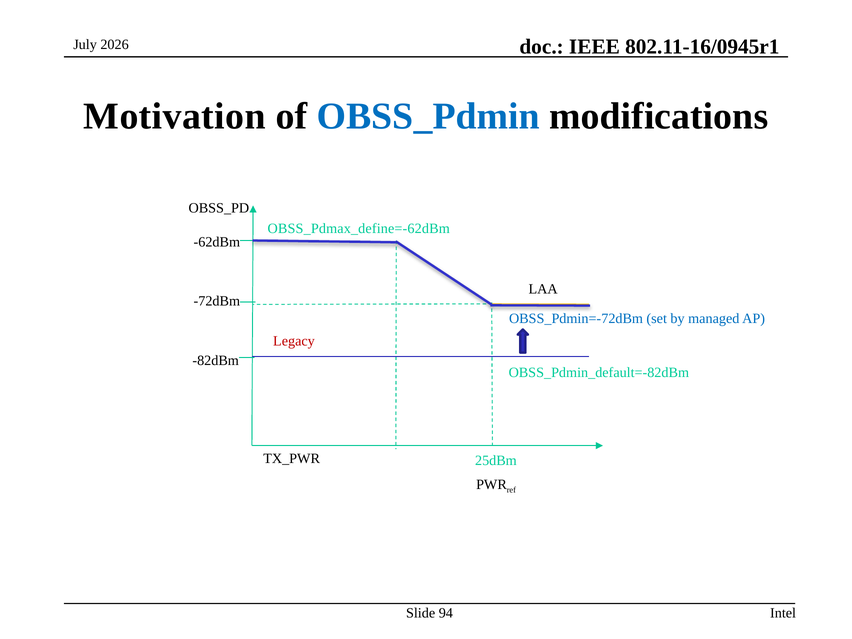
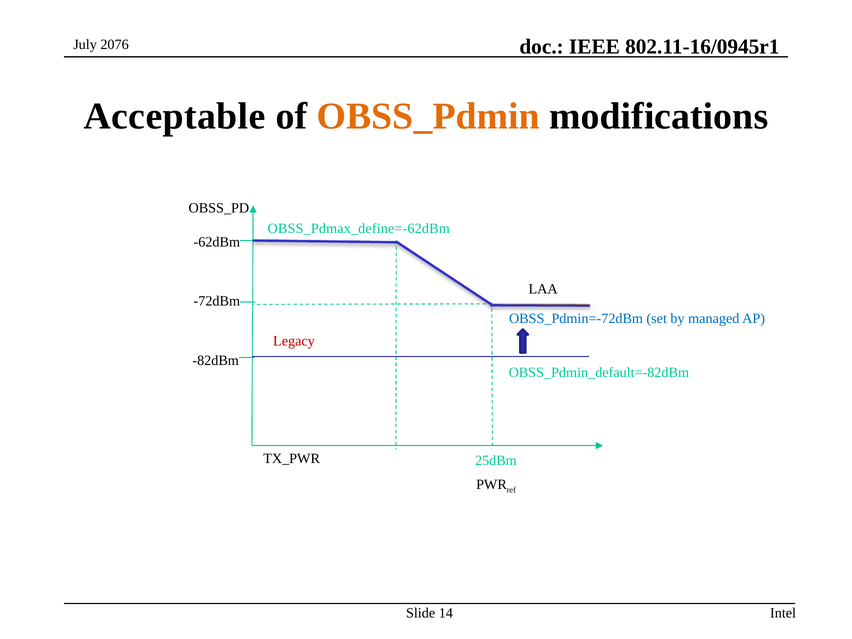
2026: 2026 -> 2076
Motivation: Motivation -> Acceptable
OBSS_Pdmin colour: blue -> orange
94: 94 -> 14
